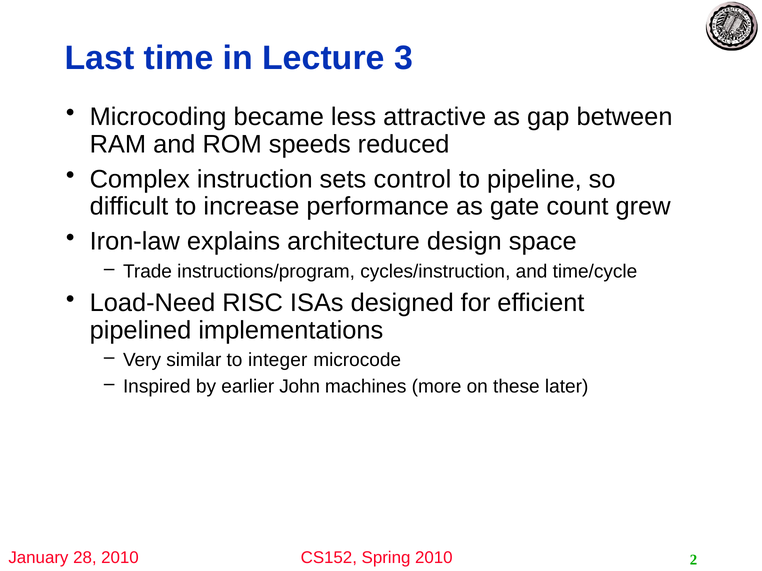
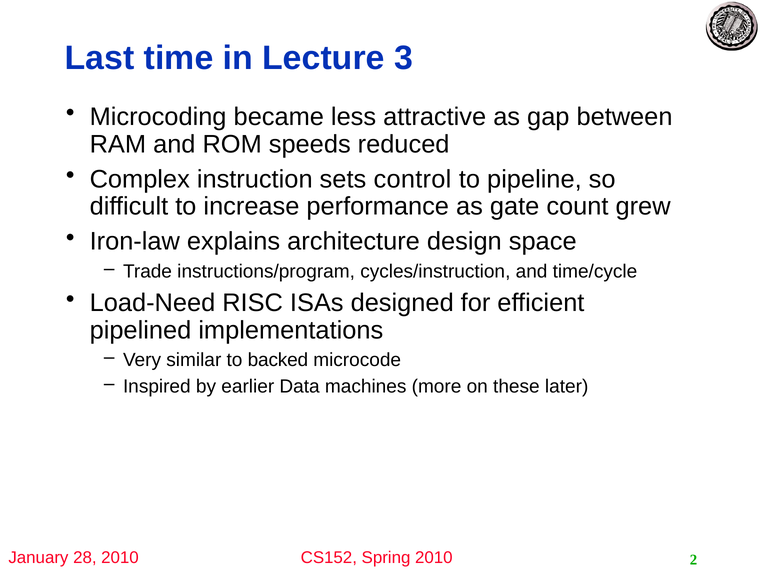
integer: integer -> backed
John: John -> Data
